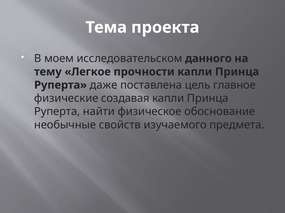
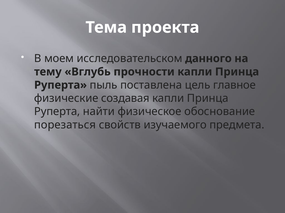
Легкое: Легкое -> Вглубь
даже: даже -> пыль
необычные: необычные -> порезаться
